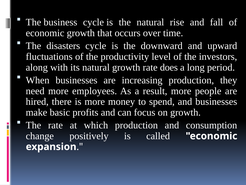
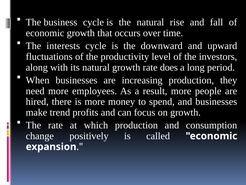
disasters: disasters -> interests
basic: basic -> trend
